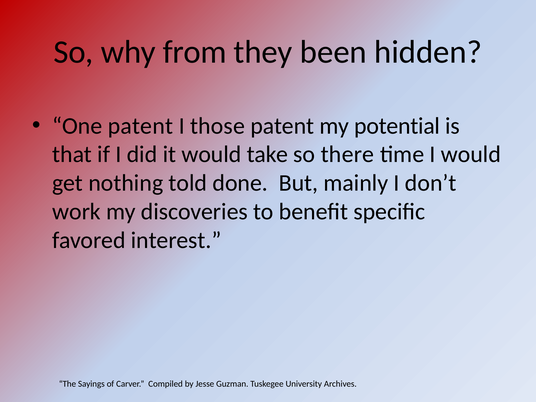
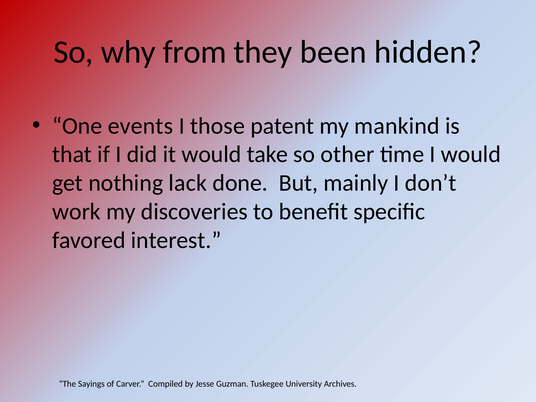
One patent: patent -> events
potential: potential -> mankind
there: there -> other
told: told -> lack
